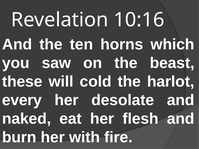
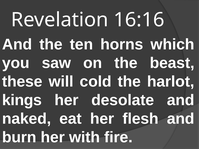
10:16: 10:16 -> 16:16
every: every -> kings
